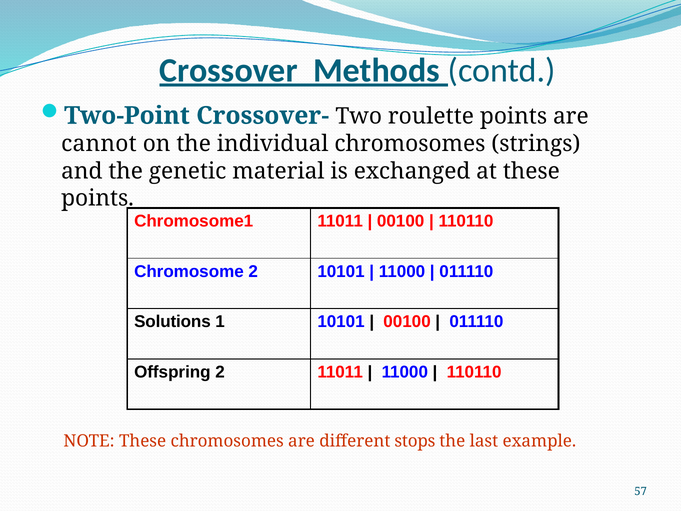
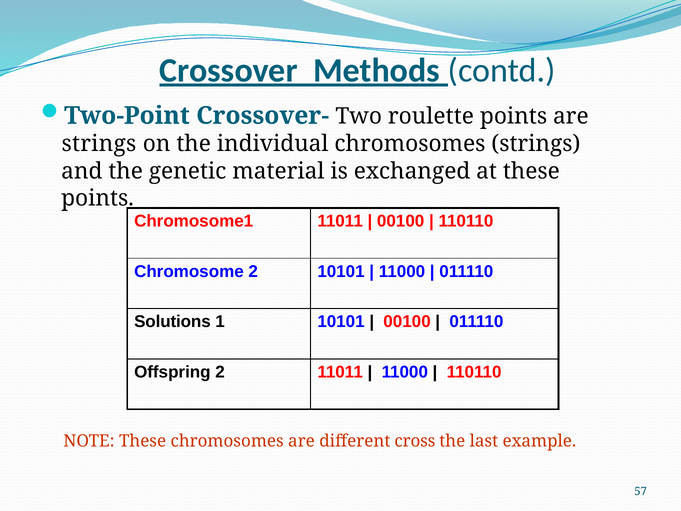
cannot at (99, 144): cannot -> strings
stops: stops -> cross
